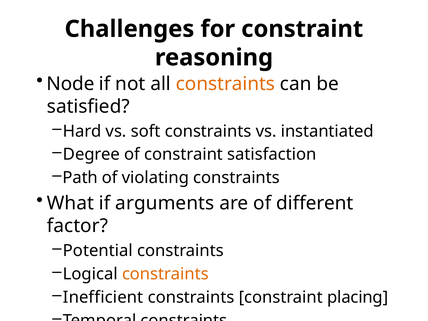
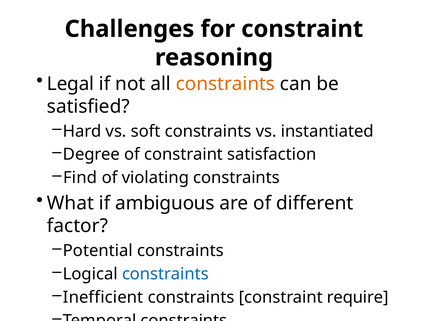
Node: Node -> Legal
Path: Path -> Find
arguments: arguments -> ambiguous
constraints at (165, 274) colour: orange -> blue
placing: placing -> require
